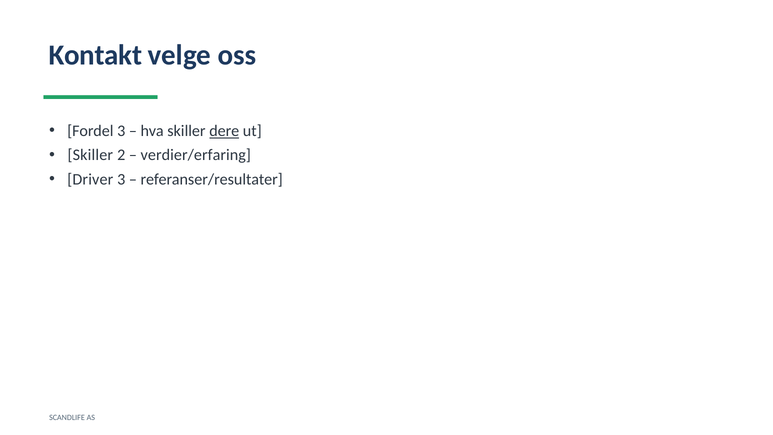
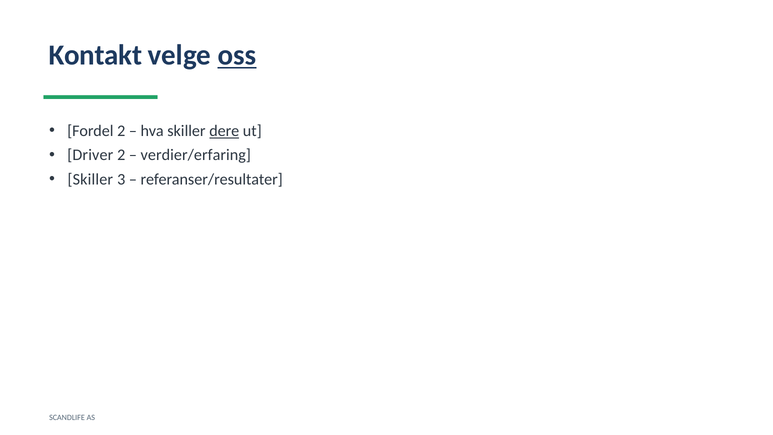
oss underline: none -> present
Fordel 3: 3 -> 2
Skiller at (90, 155): Skiller -> Driver
Driver at (90, 179): Driver -> Skiller
